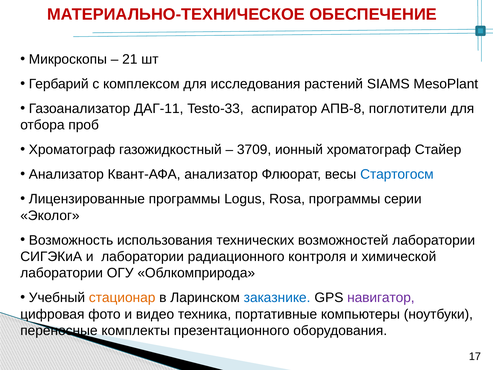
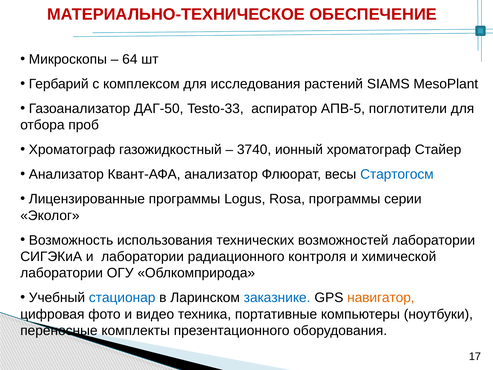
21: 21 -> 64
ДАГ-11: ДАГ-11 -> ДАГ-50
АПВ-8: АПВ-8 -> АПВ-5
3709: 3709 -> 3740
стационар colour: orange -> blue
навигатор colour: purple -> orange
